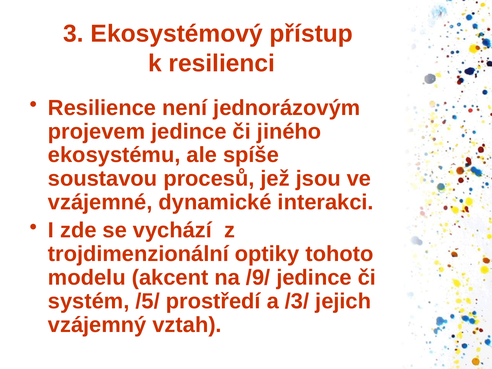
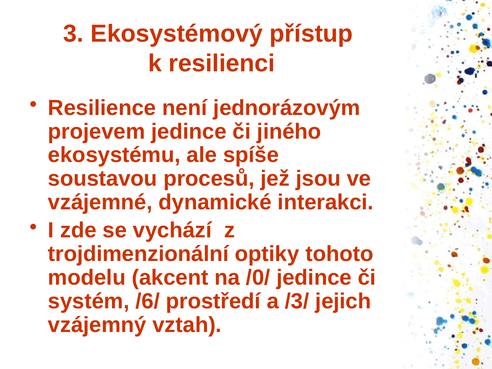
/9/: /9/ -> /0/
/5/: /5/ -> /6/
